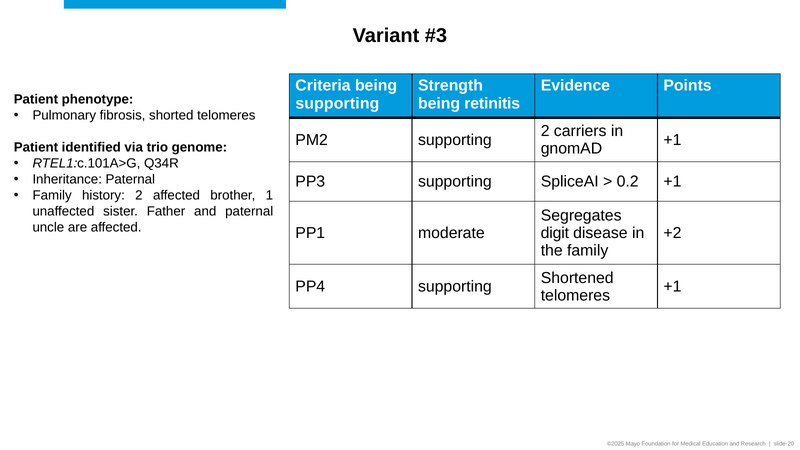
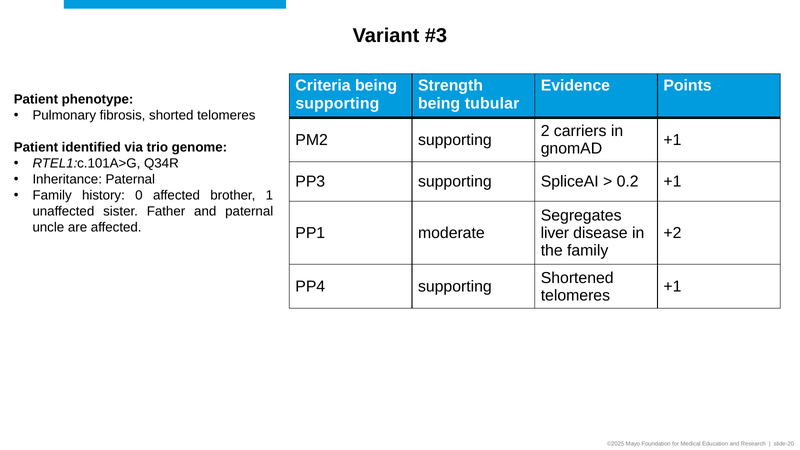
retinitis: retinitis -> tubular
history 2: 2 -> 0
digit: digit -> liver
